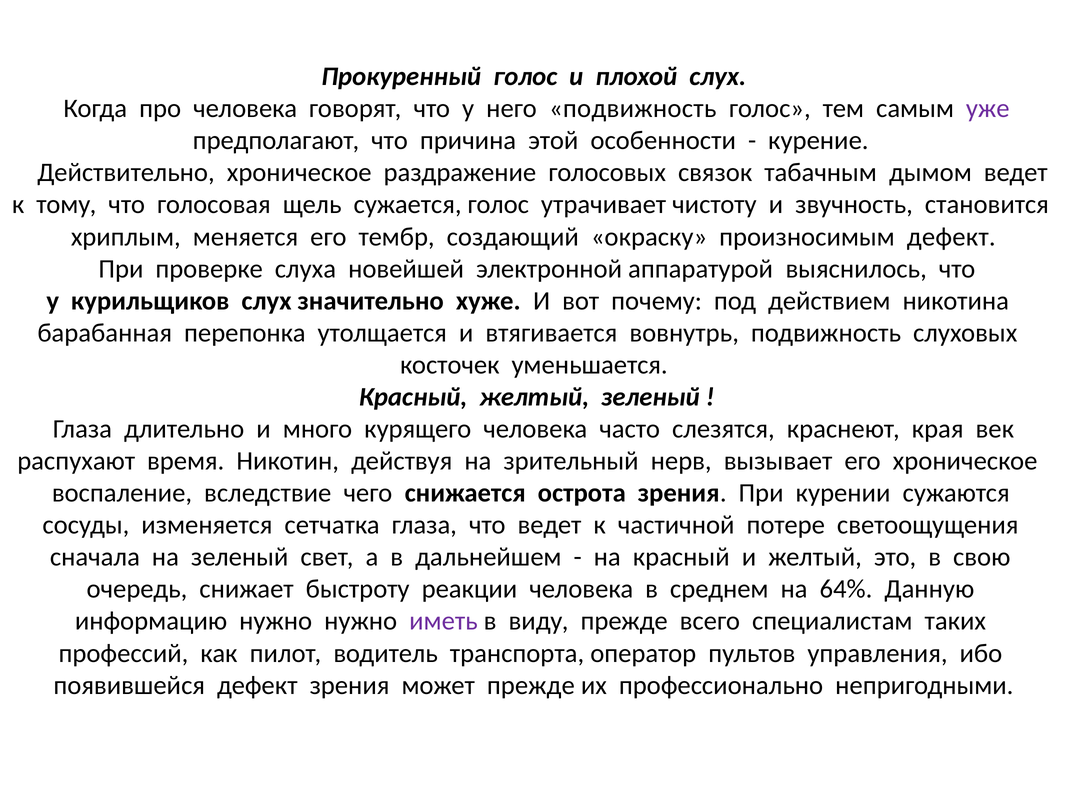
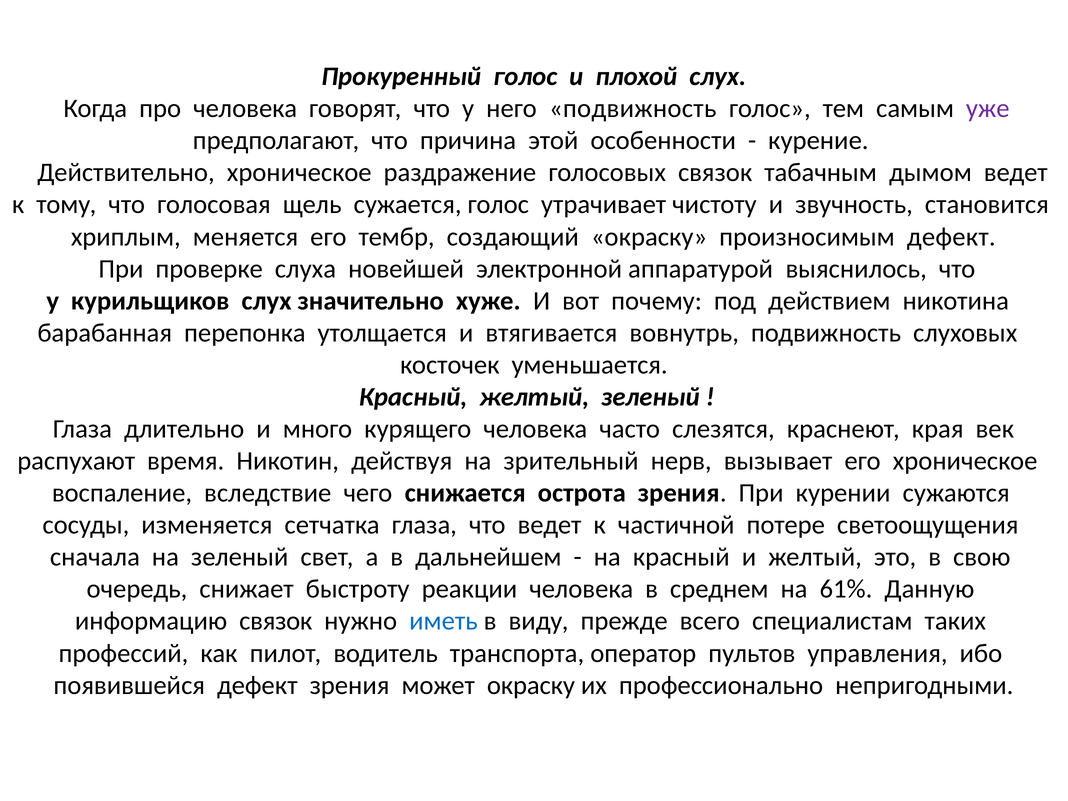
64%: 64% -> 61%
информацию нужно: нужно -> связок
иметь colour: purple -> blue
может прежде: прежде -> окраску
